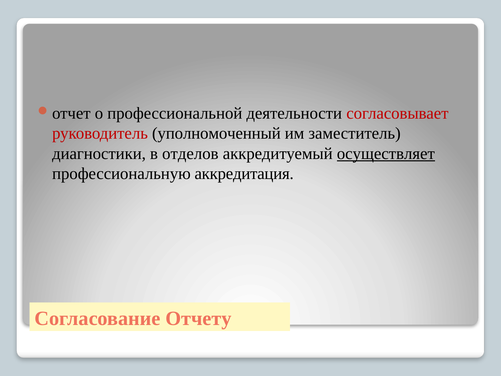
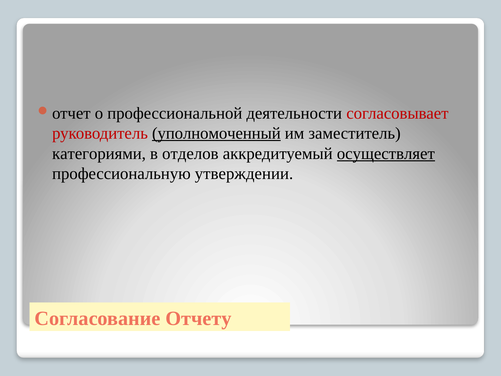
уполномоченный underline: none -> present
диагностики: диагностики -> категориями
аккредитация: аккредитация -> утверждении
